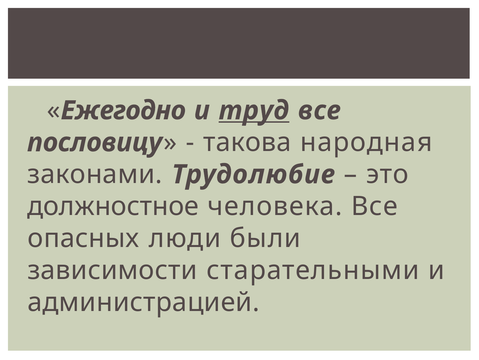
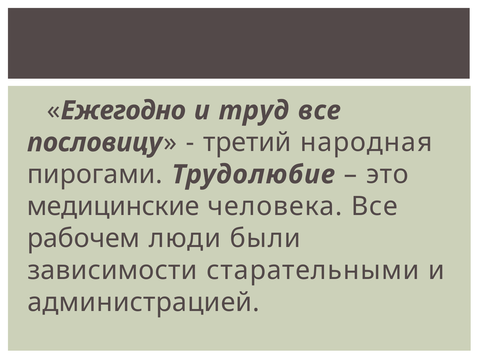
труд underline: present -> none
такова: такова -> третий
законами: законами -> пирогами
должностное: должностное -> медицинские
опасных: опасных -> рабочем
